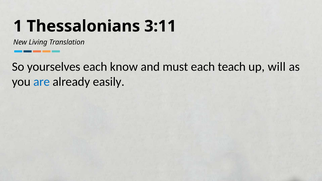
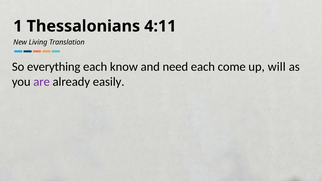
3:11: 3:11 -> 4:11
yourselves: yourselves -> everything
must: must -> need
teach: teach -> come
are colour: blue -> purple
